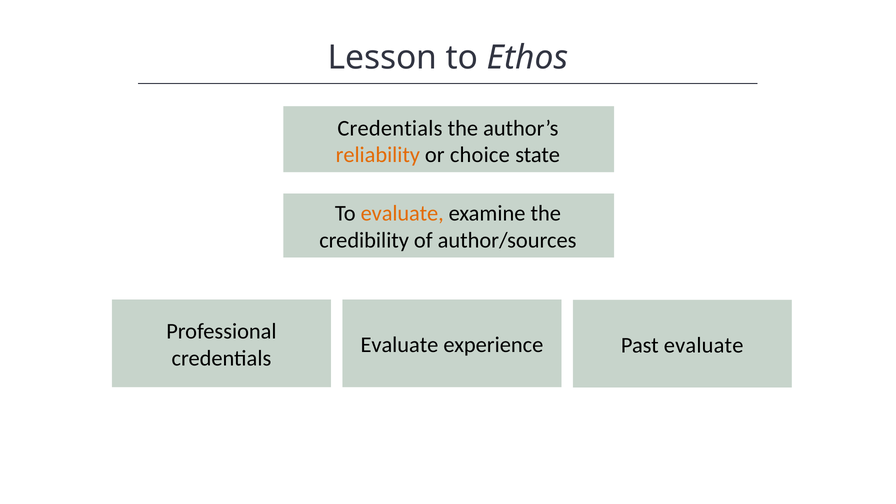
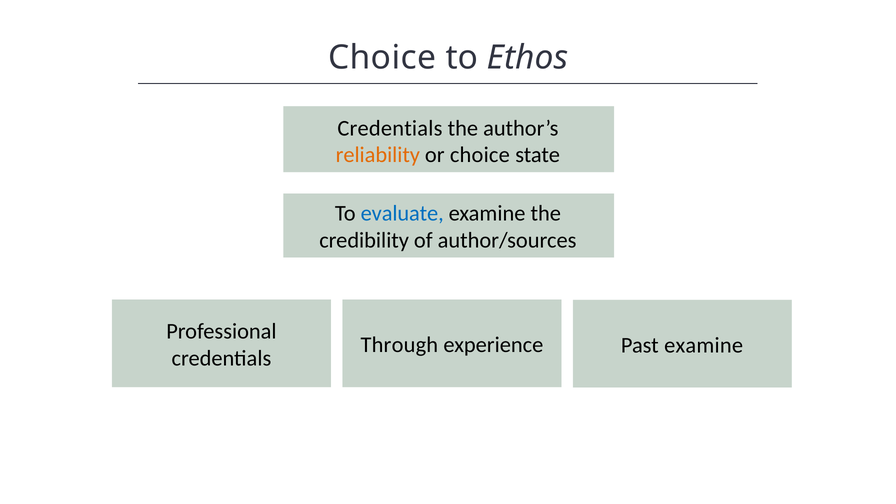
Lesson at (382, 58): Lesson -> Choice
evaluate at (402, 213) colour: orange -> blue
Evaluate at (399, 345): Evaluate -> Through
Past evaluate: evaluate -> examine
